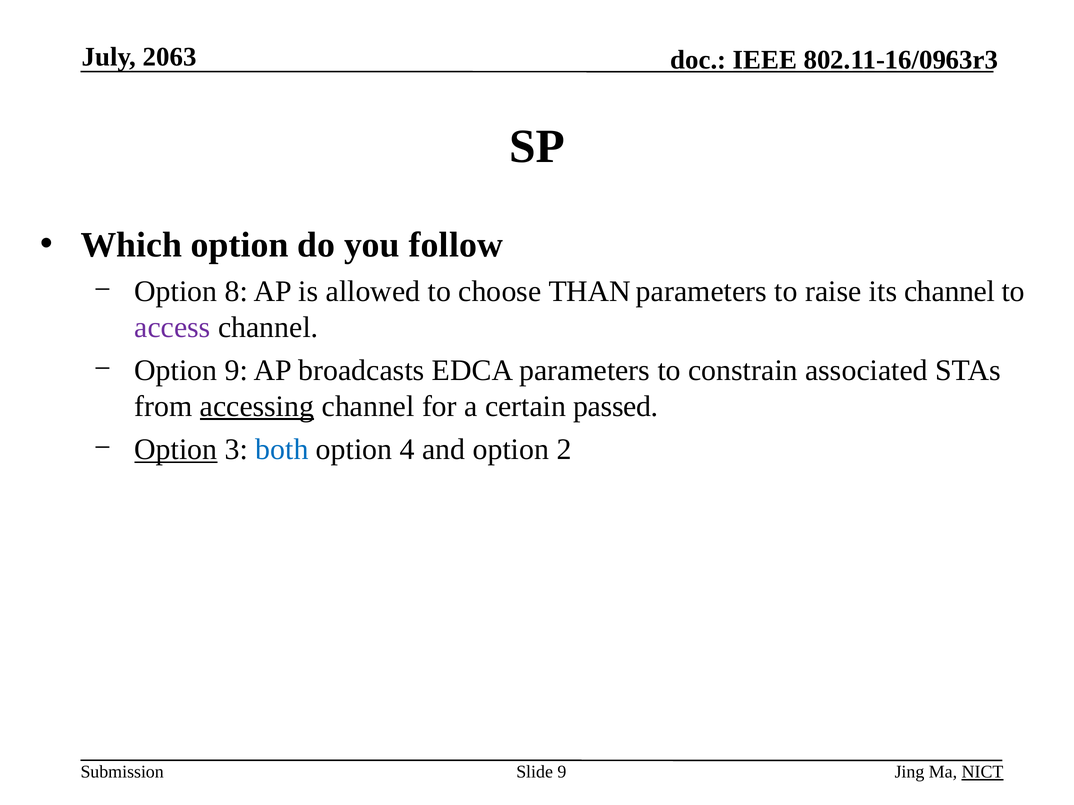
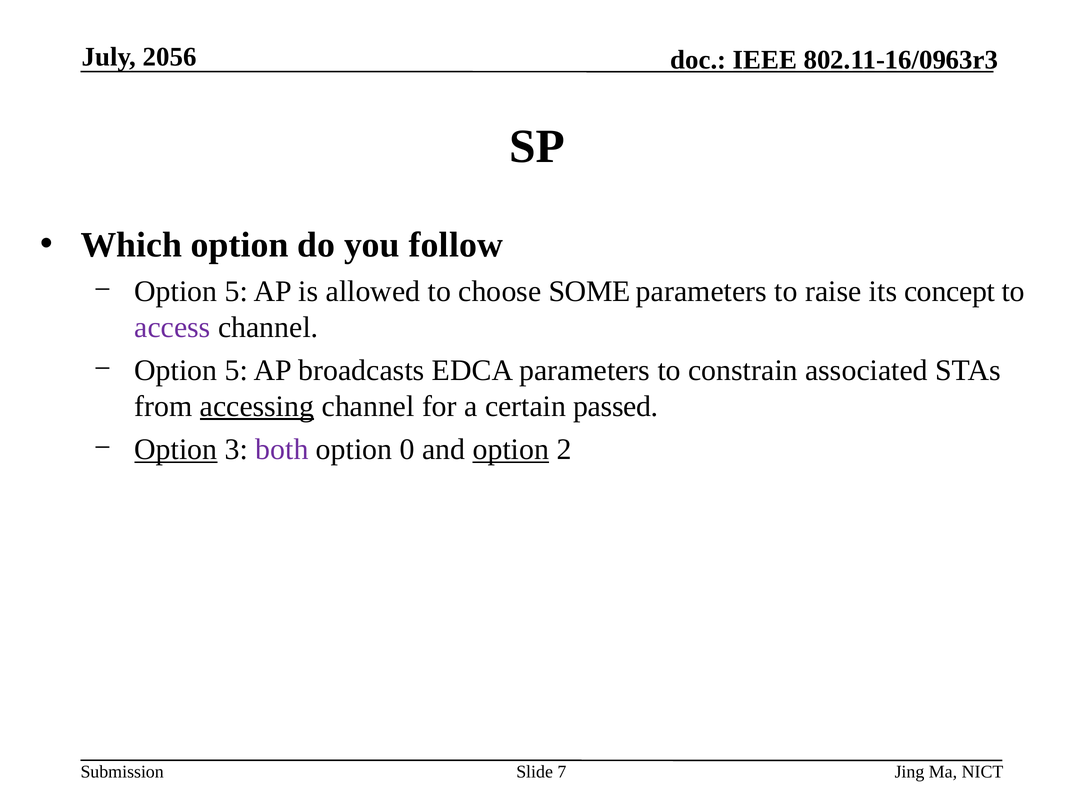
2063: 2063 -> 2056
8 at (236, 292): 8 -> 5
THAN: THAN -> SOME
its channel: channel -> concept
9 at (236, 371): 9 -> 5
both colour: blue -> purple
4: 4 -> 0
option at (511, 450) underline: none -> present
Slide 9: 9 -> 7
NICT underline: present -> none
